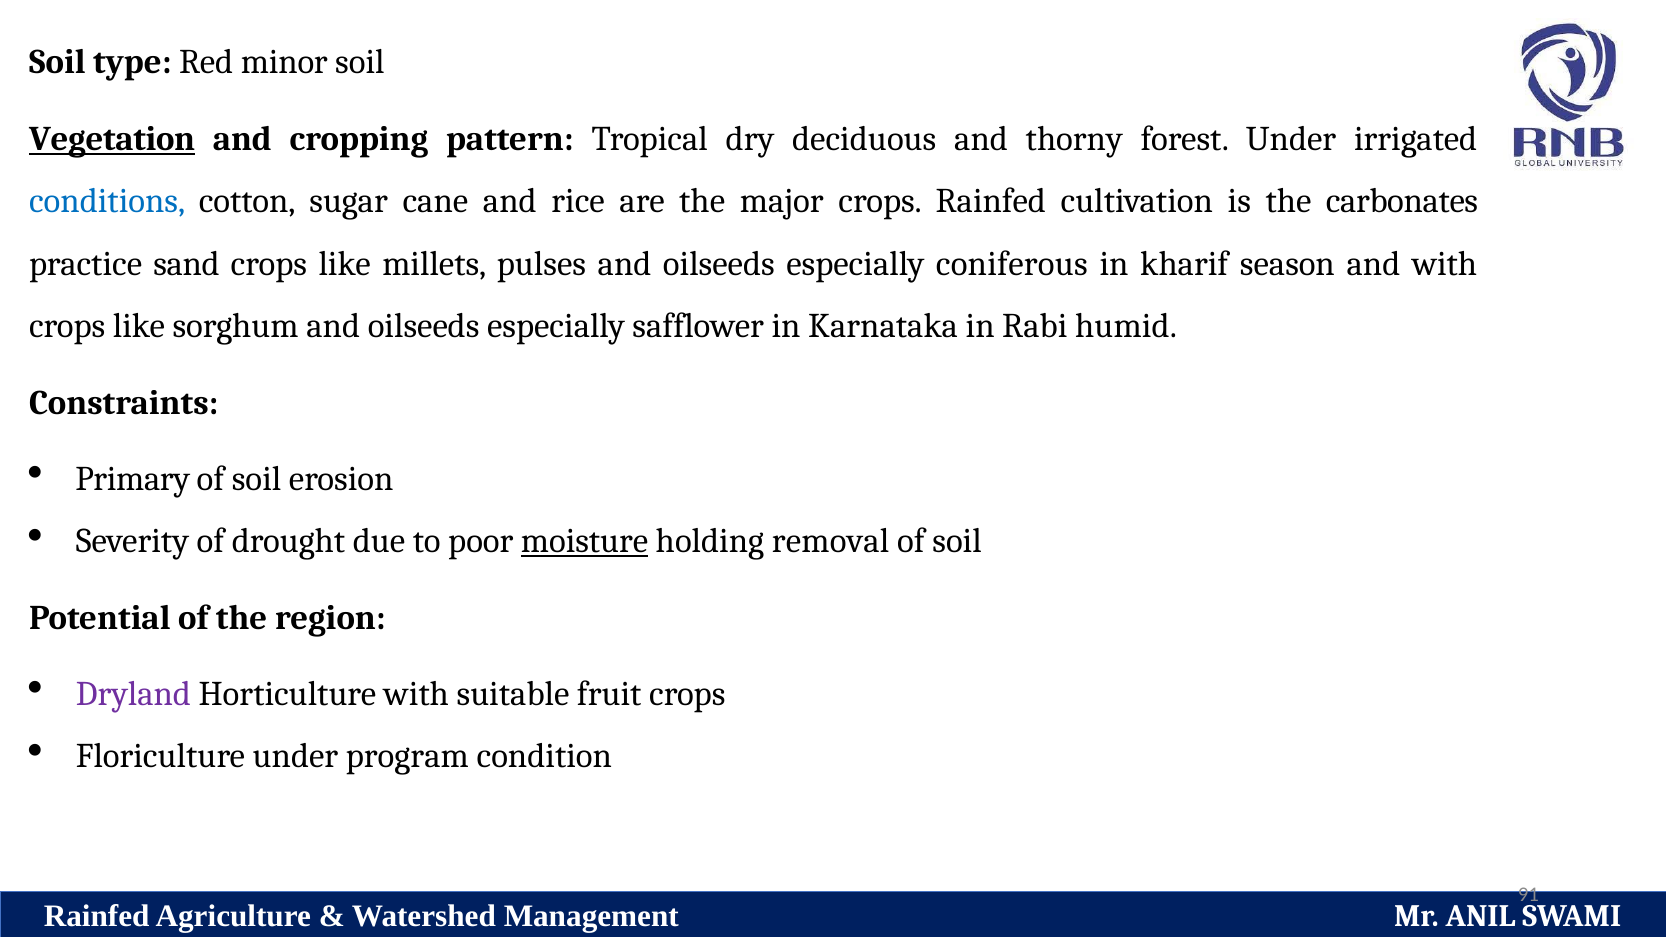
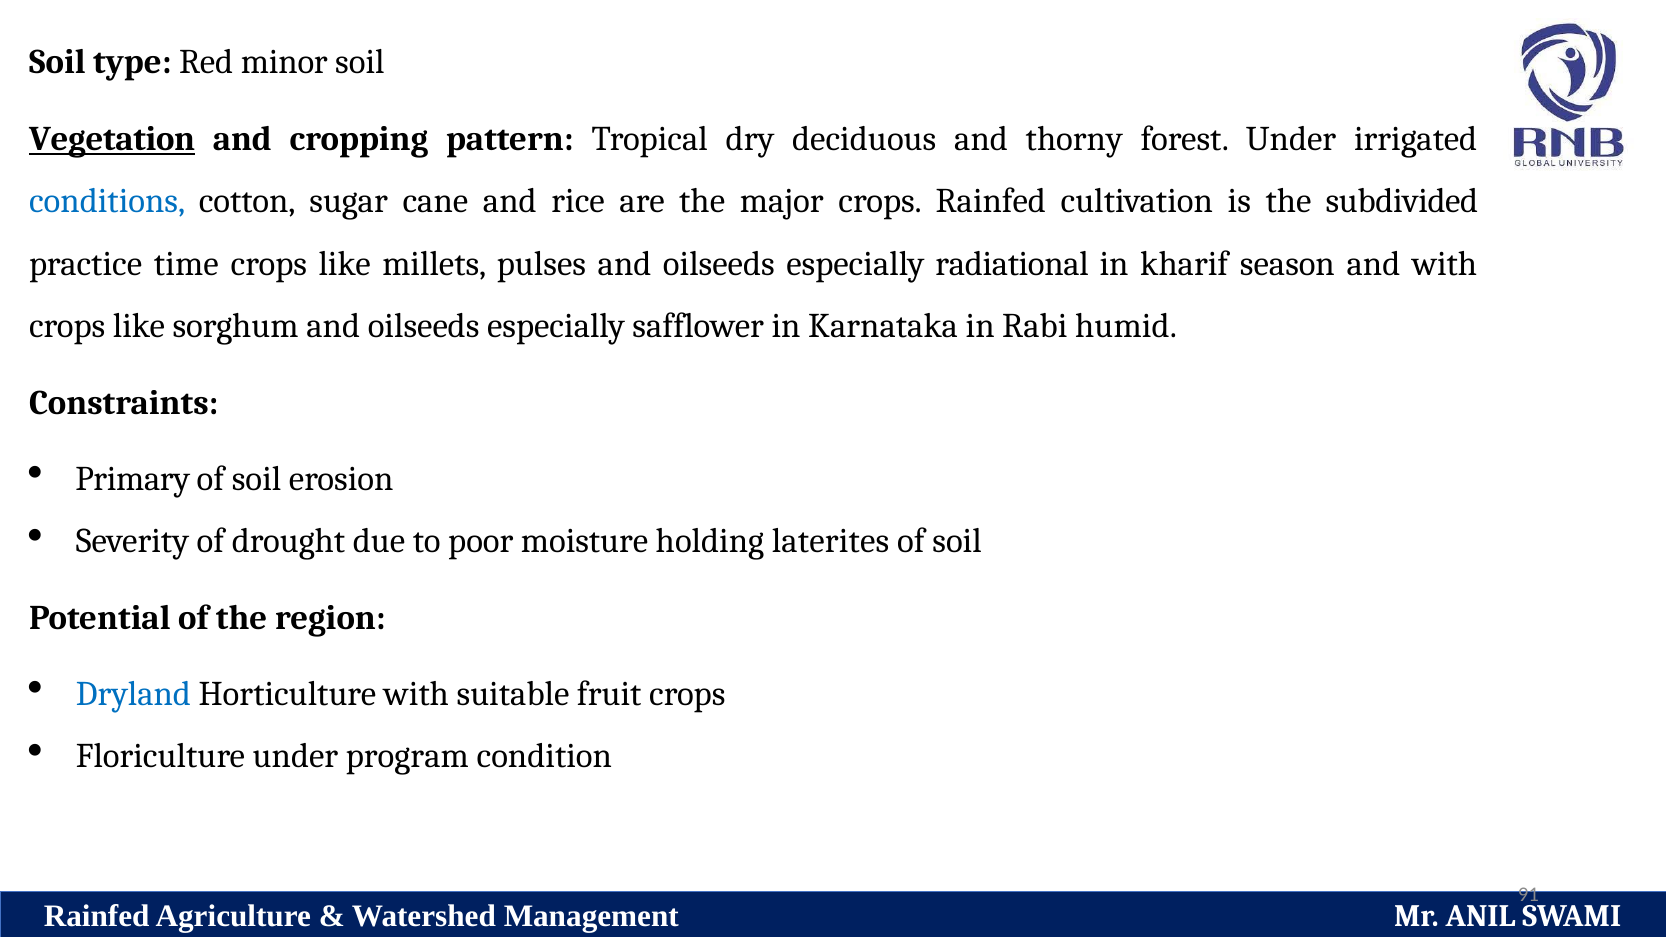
carbonates: carbonates -> subdivided
sand: sand -> time
coniferous: coniferous -> radiational
moisture underline: present -> none
removal: removal -> laterites
Dryland colour: purple -> blue
